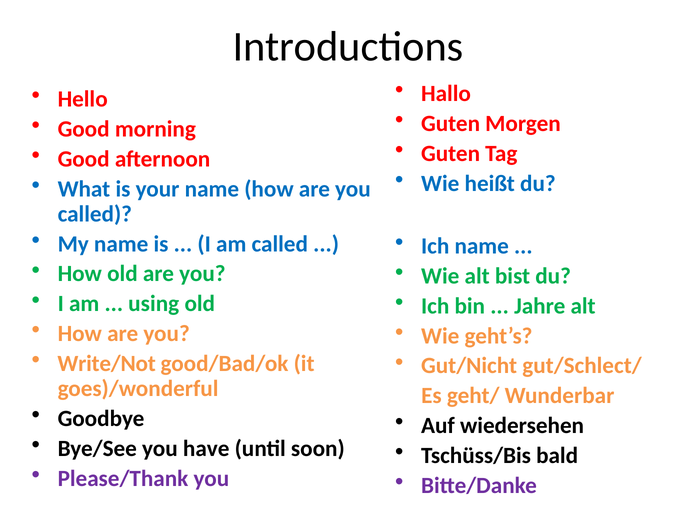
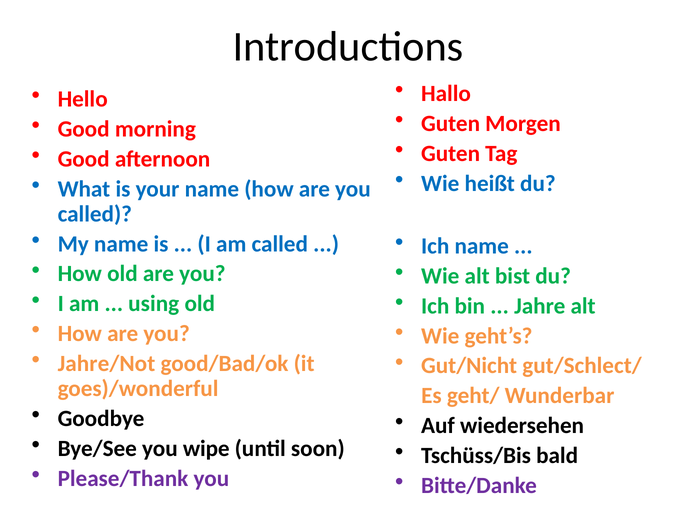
Write/Not: Write/Not -> Jahre/Not
have: have -> wipe
